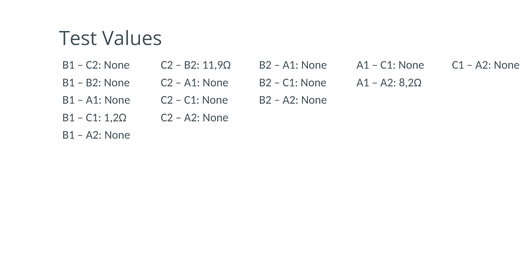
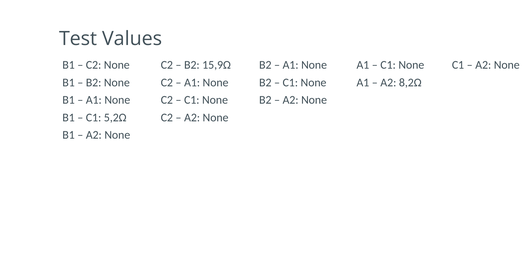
11,9Ω: 11,9Ω -> 15,9Ω
1,2Ω: 1,2Ω -> 5,2Ω
